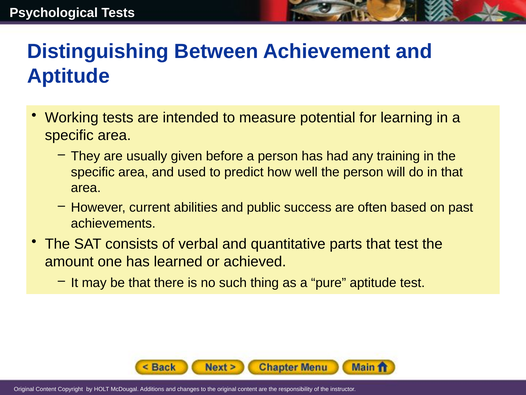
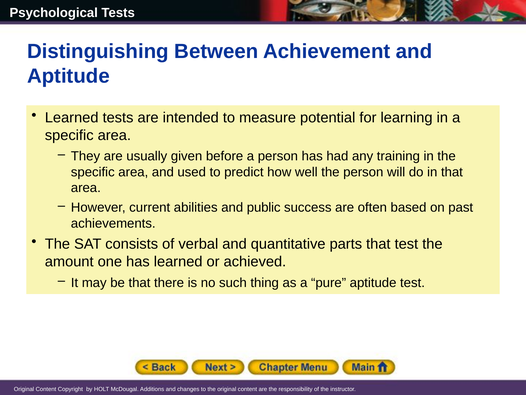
Working at (72, 118): Working -> Learned
